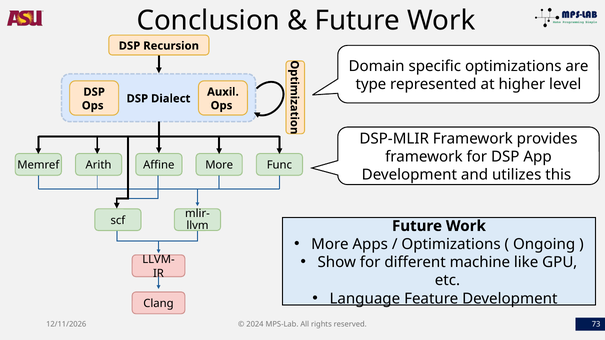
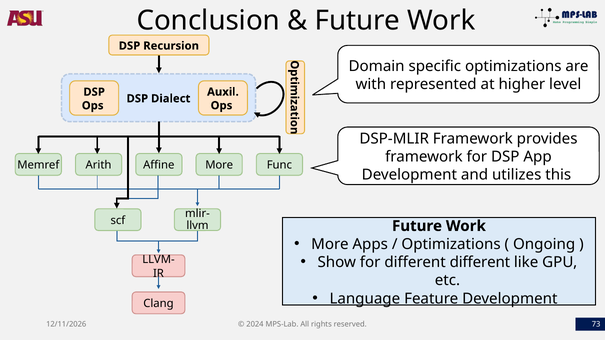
type: type -> with
different machine: machine -> different
